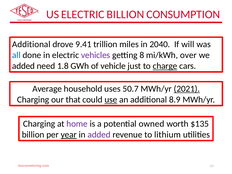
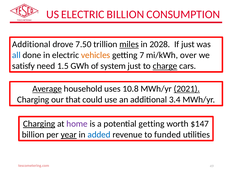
9.41: 9.41 -> 7.50
miles underline: none -> present
2040: 2040 -> 2028
If will: will -> just
vehicles colour: purple -> orange
8: 8 -> 7
added at (23, 66): added -> satisfy
1.8: 1.8 -> 1.5
vehicle: vehicle -> system
Average underline: none -> present
50.7: 50.7 -> 10.8
use underline: present -> none
8.9: 8.9 -> 3.4
Charging at (39, 124) underline: none -> present
potential owned: owned -> getting
$135: $135 -> $147
added at (99, 135) colour: purple -> blue
lithium: lithium -> funded
